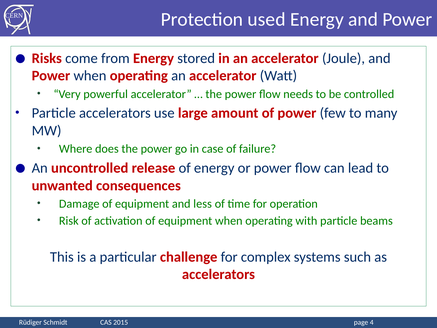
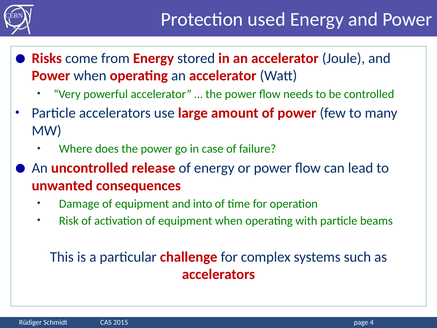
less: less -> into
